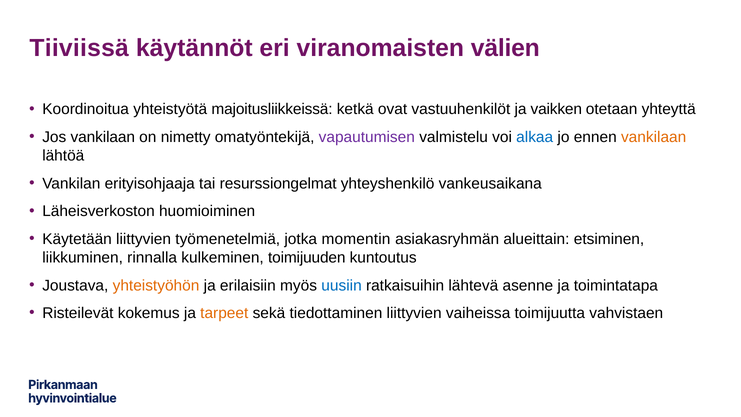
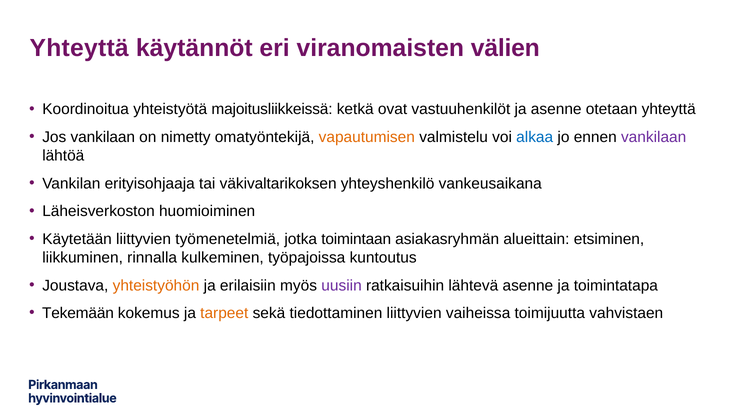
Tiiviissä at (79, 48): Tiiviissä -> Yhteyttä
ja vaikken: vaikken -> asenne
vapautumisen colour: purple -> orange
vankilaan at (654, 137) colour: orange -> purple
resurssiongelmat: resurssiongelmat -> väkivaltarikoksen
momentin: momentin -> toimintaan
toimijuuden: toimijuuden -> työpajoissa
uusiin colour: blue -> purple
Risteilevät: Risteilevät -> Tekemään
